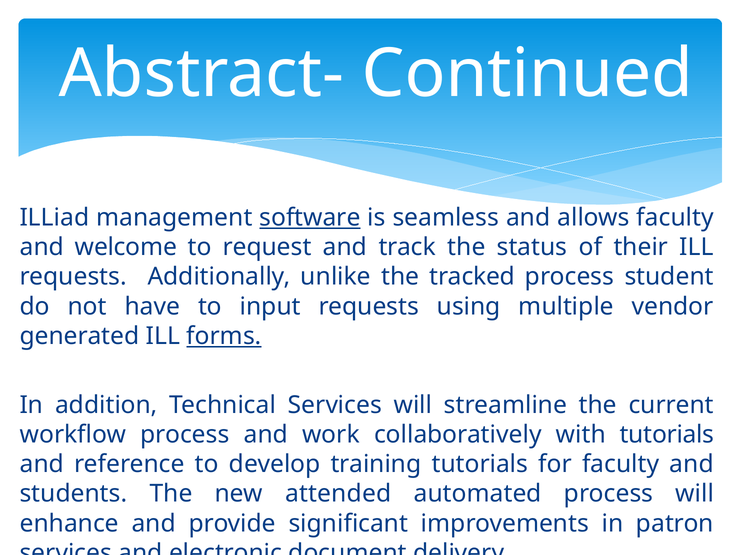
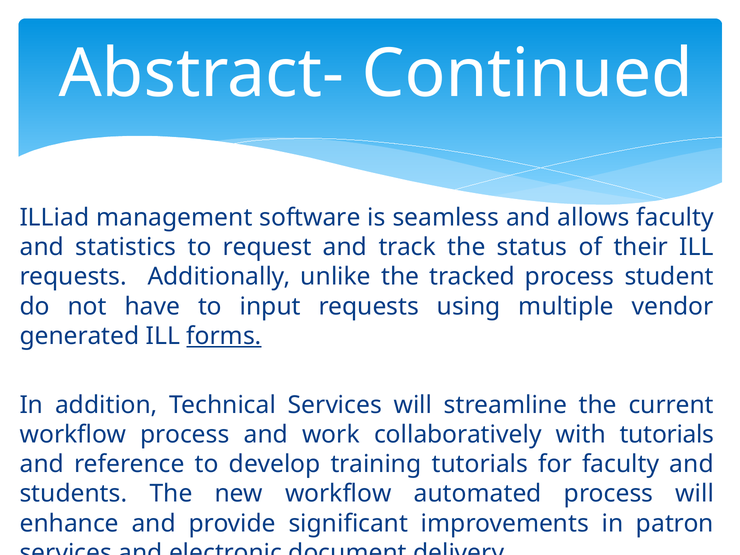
software underline: present -> none
welcome: welcome -> statistics
new attended: attended -> workflow
